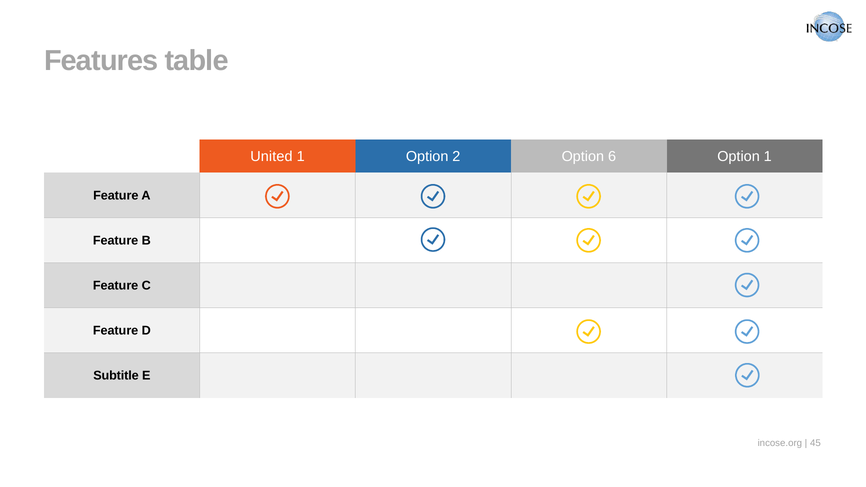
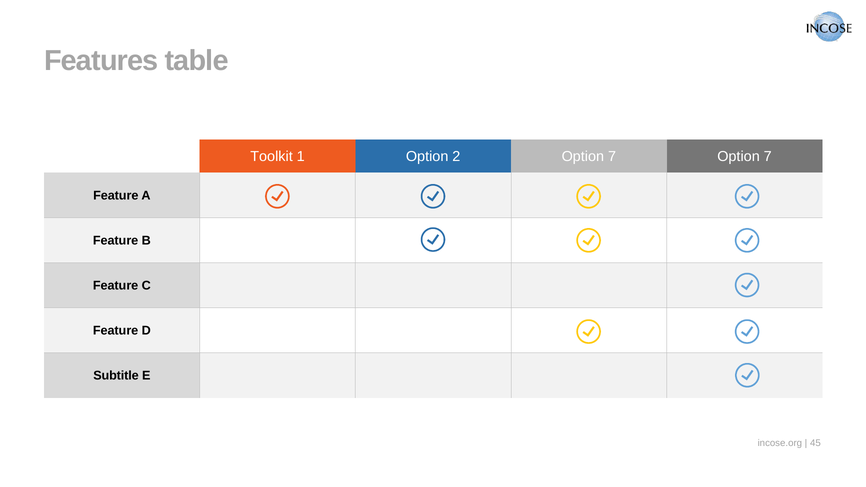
United: United -> Toolkit
2 Option 6: 6 -> 7
1 at (768, 156): 1 -> 7
